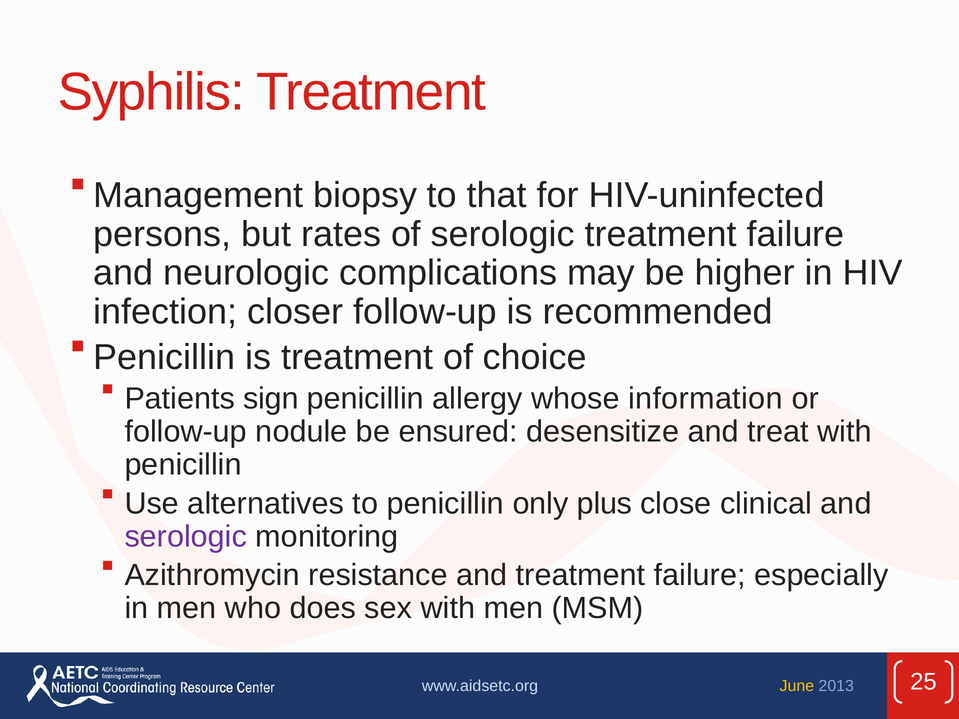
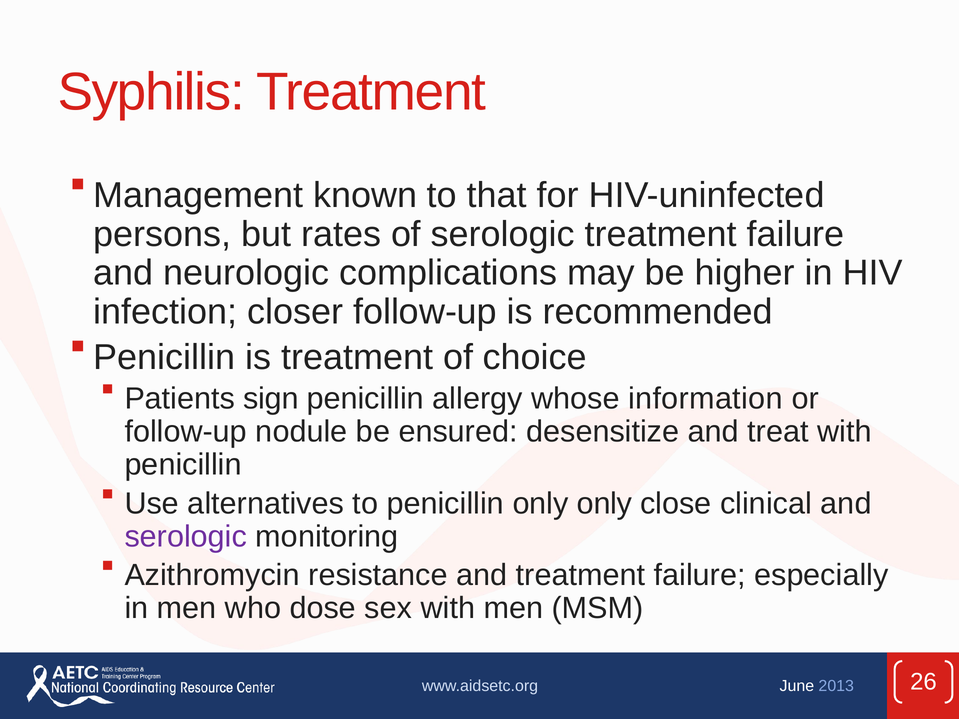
biopsy: biopsy -> known
only plus: plus -> only
does: does -> dose
June colour: yellow -> white
25: 25 -> 26
